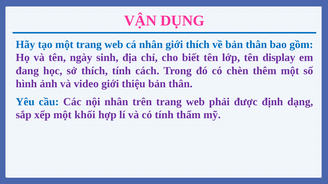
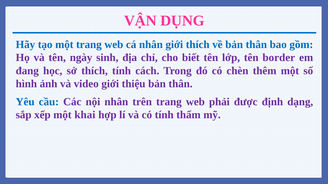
display: display -> border
khối: khối -> khai
